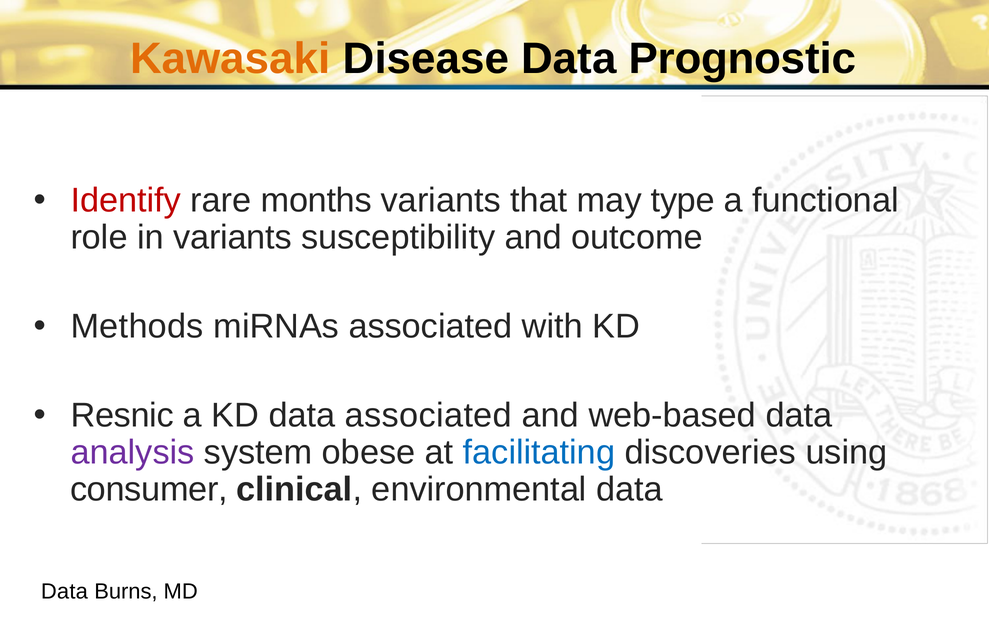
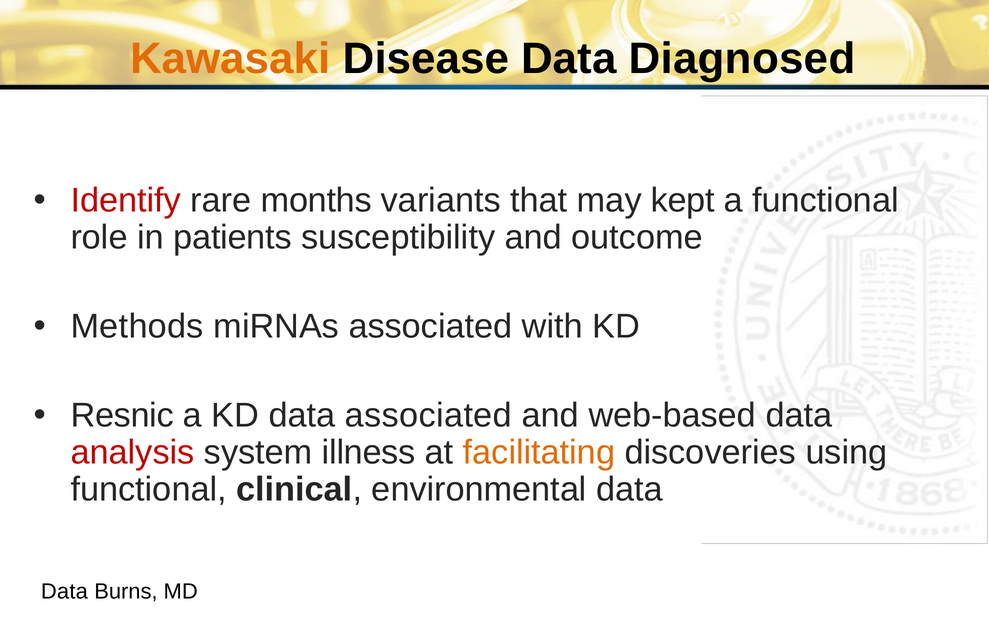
Prognostic: Prognostic -> Diagnosed
type: type -> kept
in variants: variants -> patients
analysis colour: purple -> red
obese: obese -> illness
facilitating colour: blue -> orange
consumer at (149, 490): consumer -> functional
